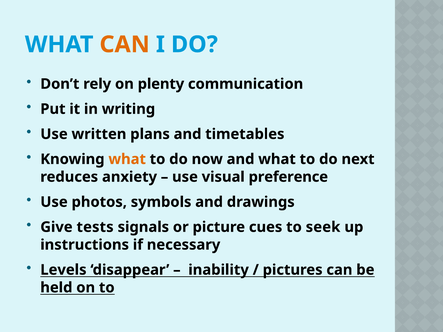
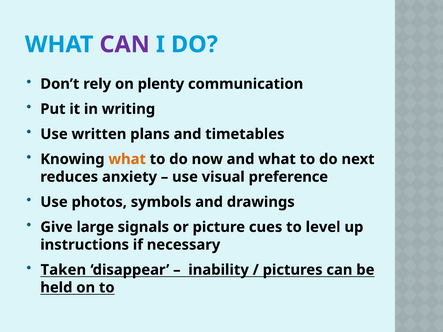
CAN at (125, 45) colour: orange -> purple
tests: tests -> large
seek: seek -> level
Levels: Levels -> Taken
